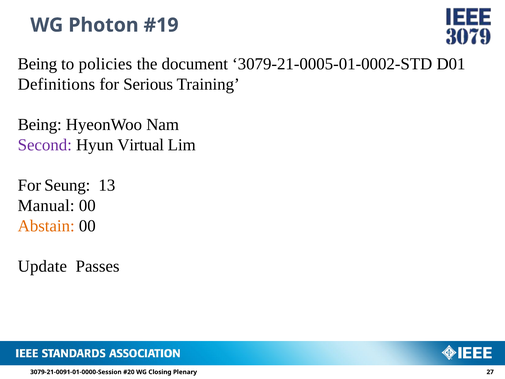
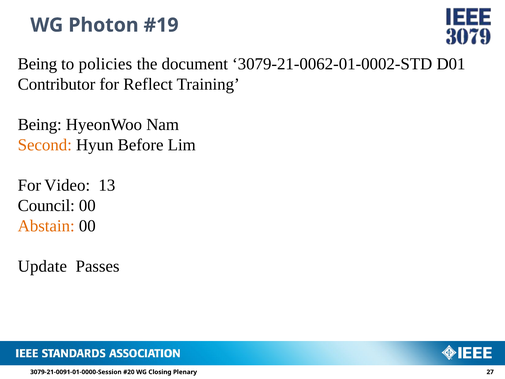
3079-21-0005-01-0002-STD: 3079-21-0005-01-0002-STD -> 3079-21-0062-01-0002-STD
Definitions: Definitions -> Contributor
Serious: Serious -> Reflect
Second colour: purple -> orange
Virtual: Virtual -> Before
Seung: Seung -> Video
Manual: Manual -> Council
